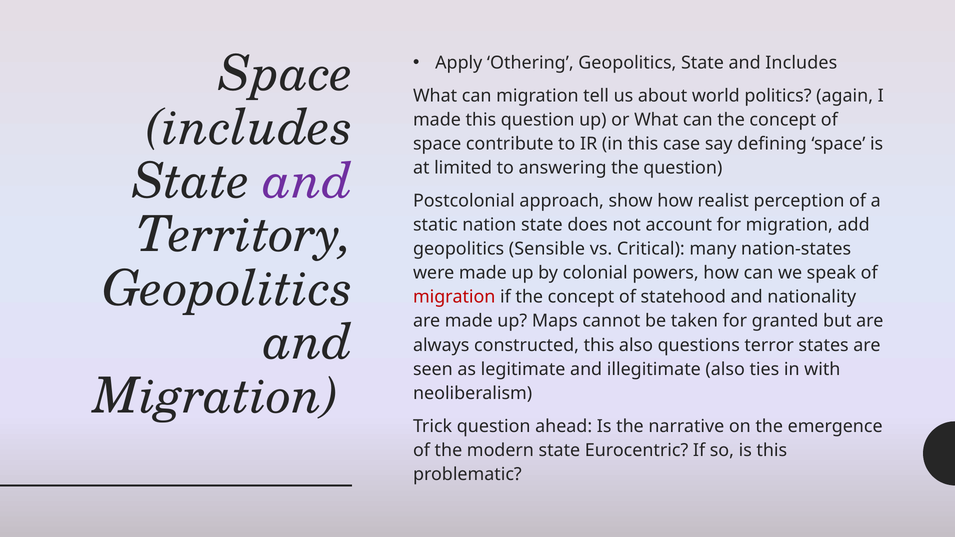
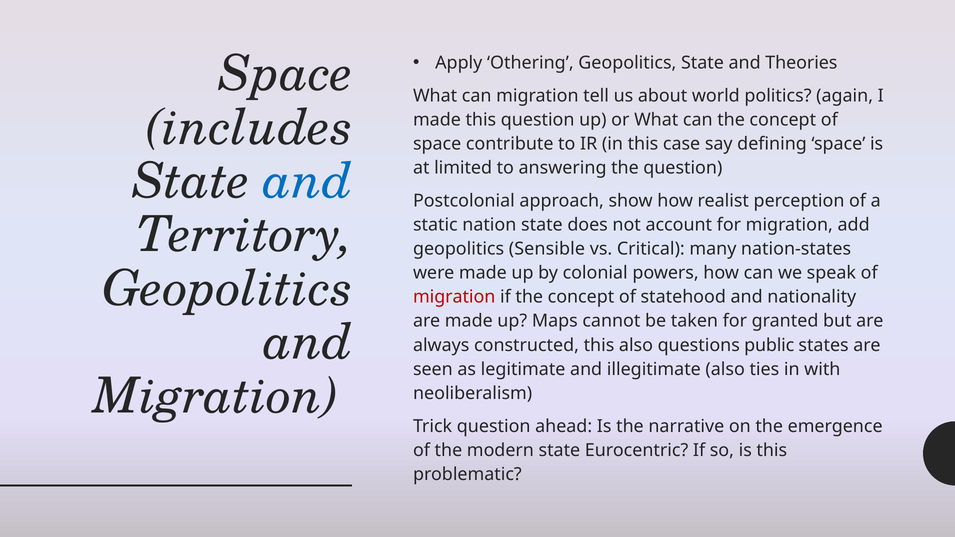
and Includes: Includes -> Theories
and at (308, 181) colour: purple -> blue
terror: terror -> public
